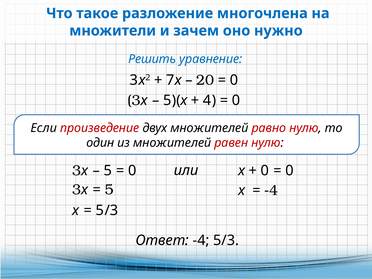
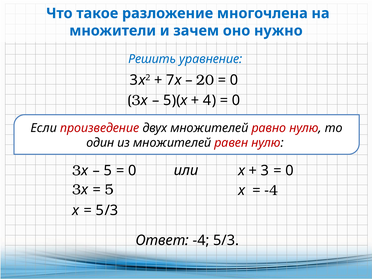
0 at (265, 171): 0 -> 3
